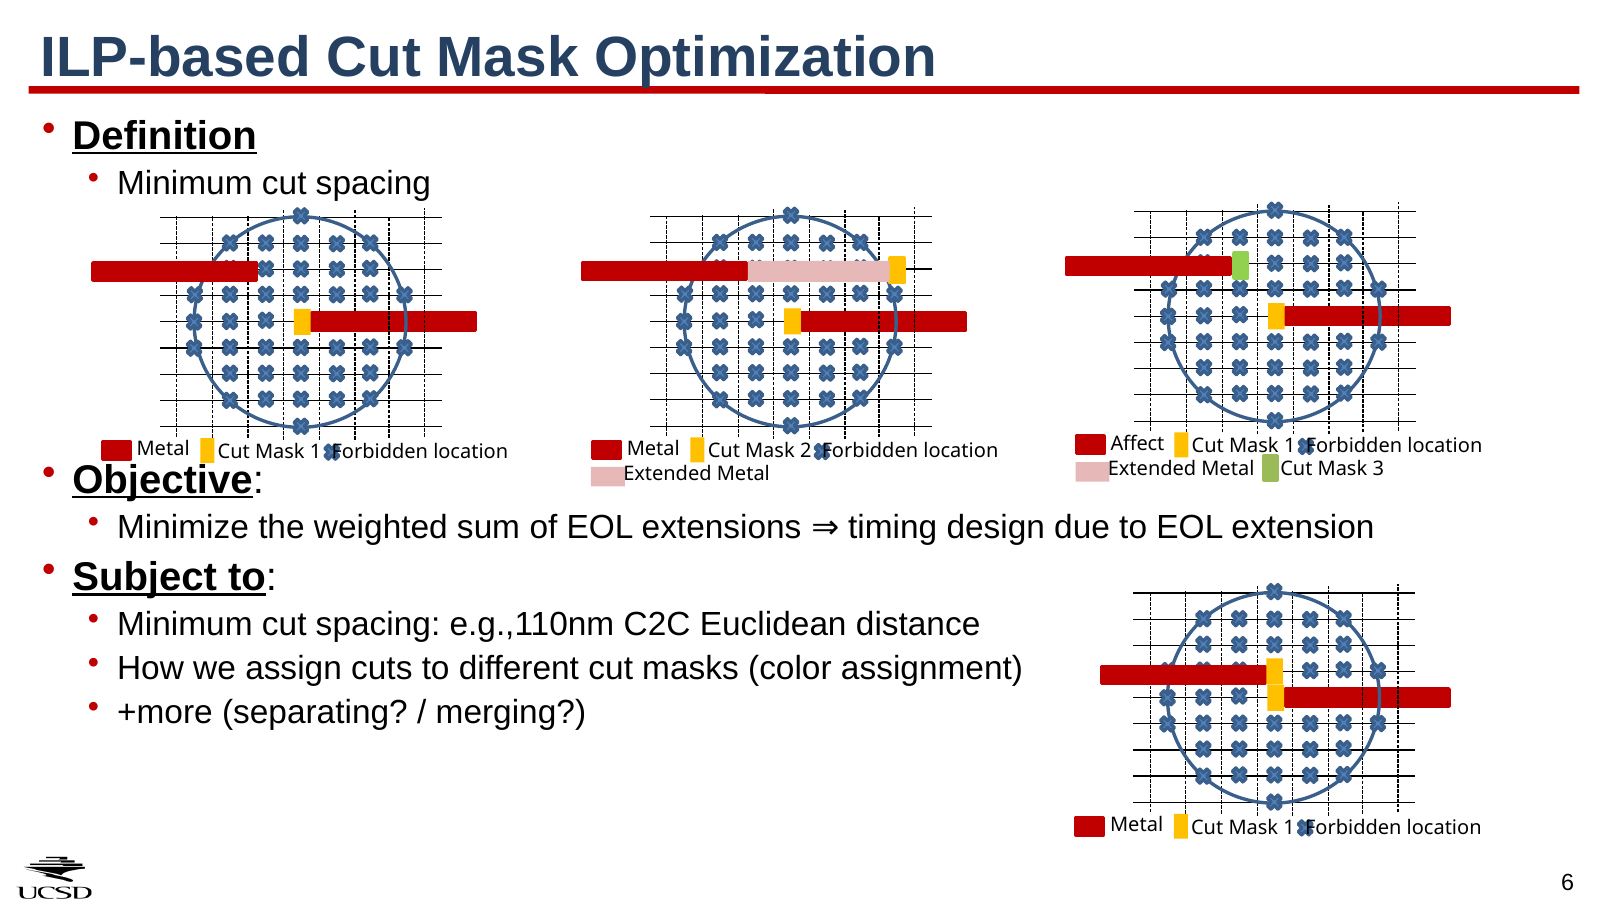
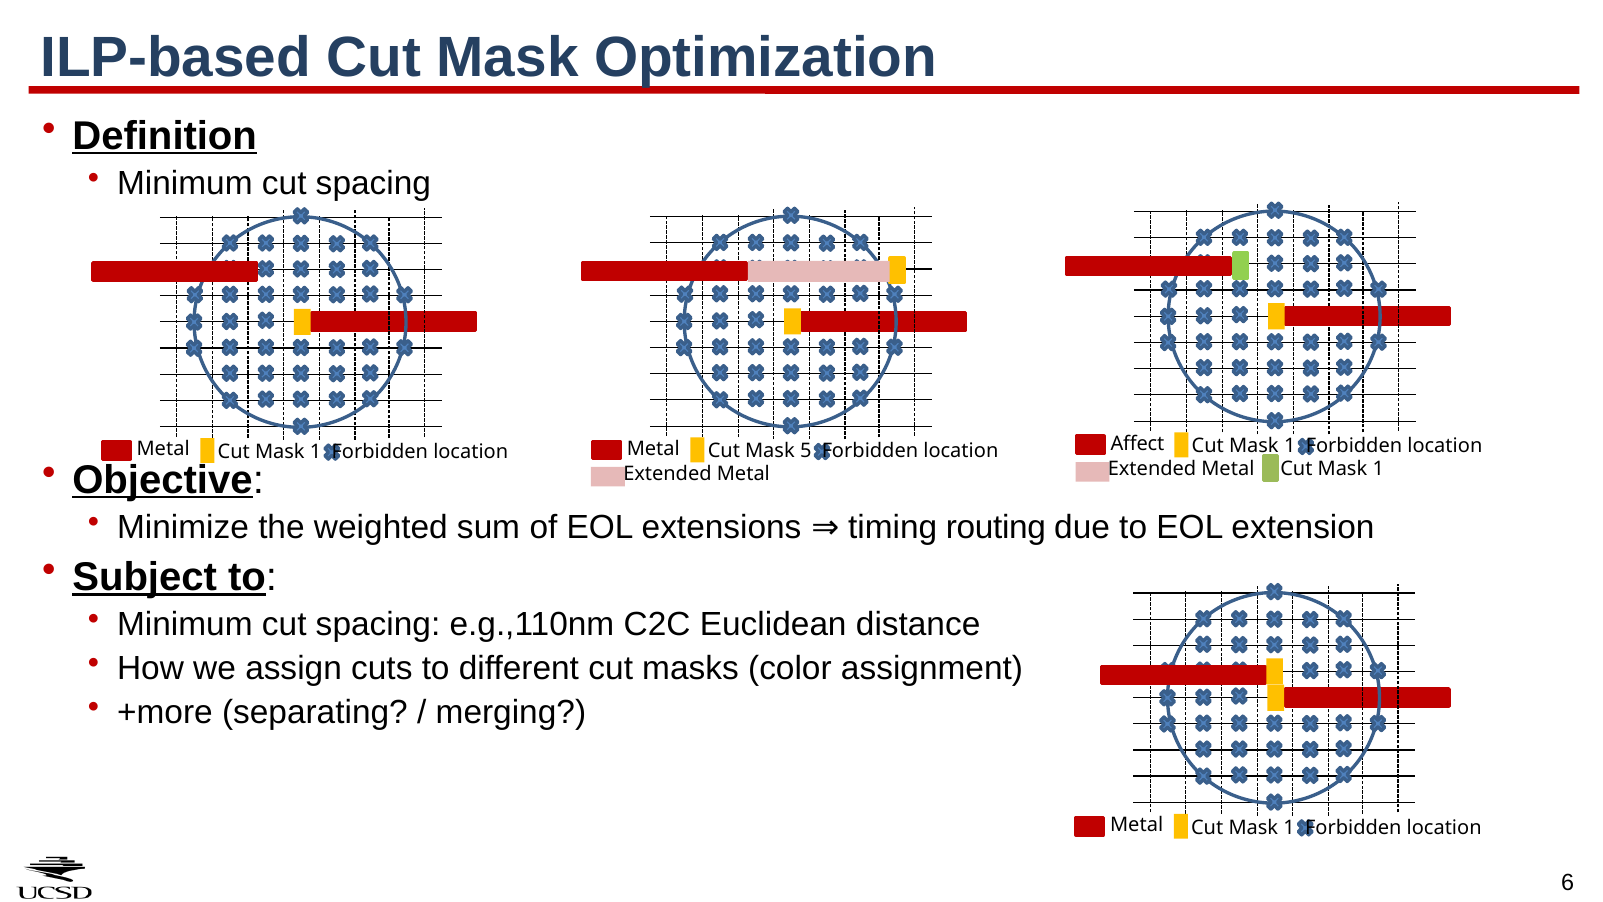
2: 2 -> 5
3 at (1378, 469): 3 -> 1
design: design -> routing
